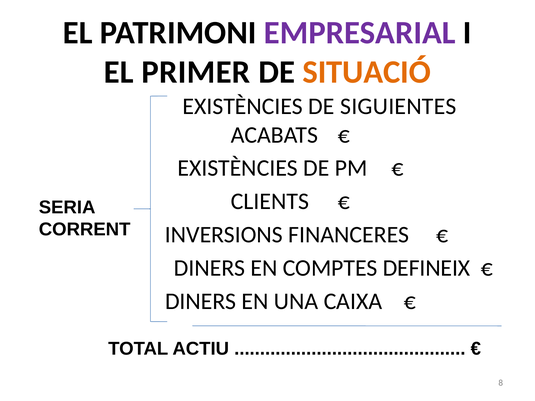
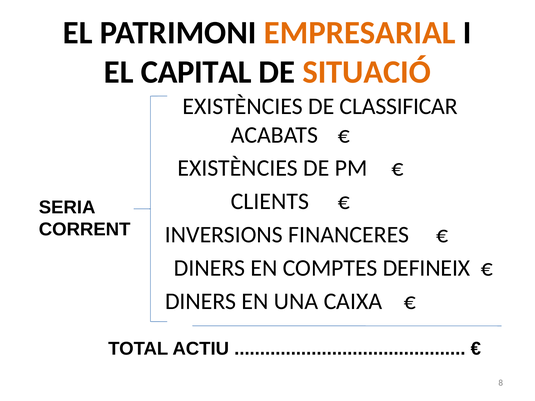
EMPRESARIAL colour: purple -> orange
PRIMER: PRIMER -> CAPITAL
SIGUIENTES: SIGUIENTES -> CLASSIFICAR
